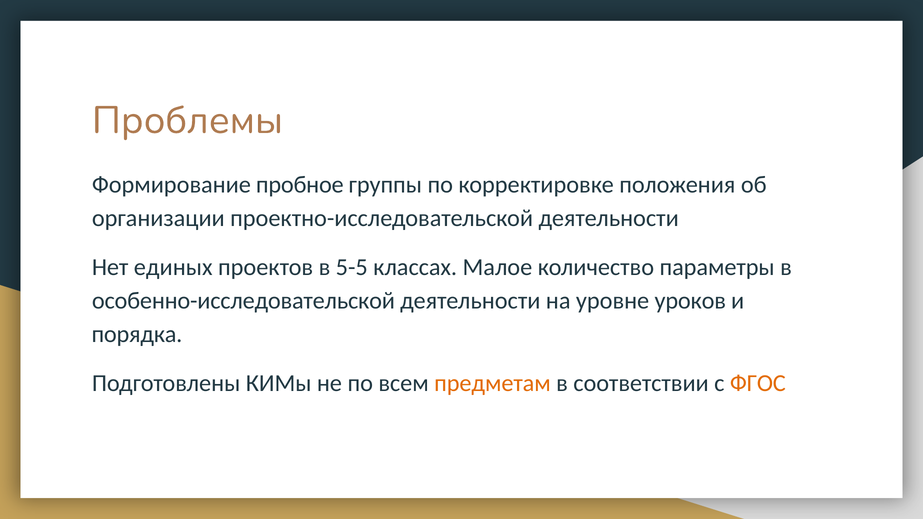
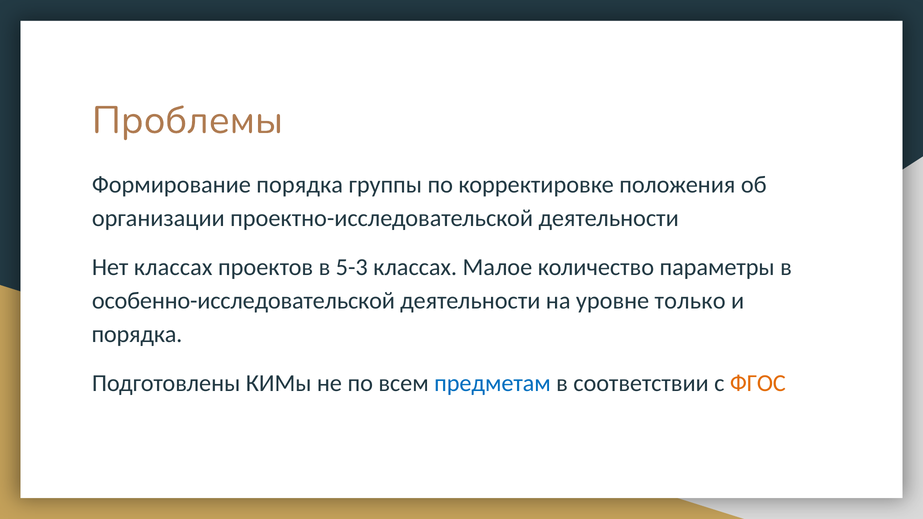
Формирование пробное: пробное -> порядка
Нет единых: единых -> классах
5-5: 5-5 -> 5-3
уроков: уроков -> только
предметам colour: orange -> blue
